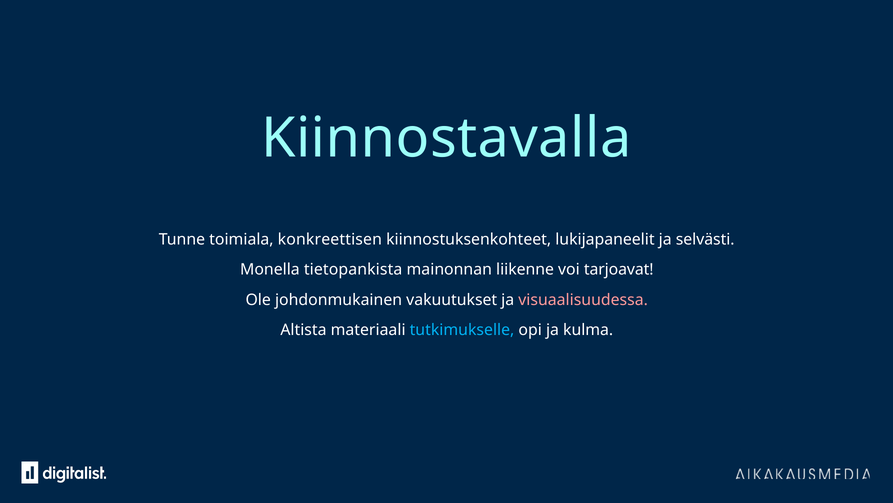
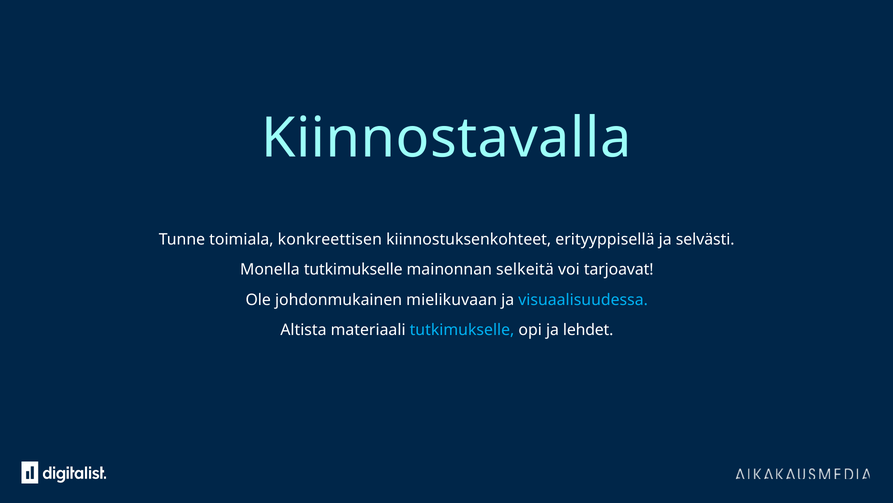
lukijapaneelit: lukijapaneelit -> erityyppisellä
Monella tietopankista: tietopankista -> tutkimukselle
liikenne: liikenne -> selkeitä
vakuutukset: vakuutukset -> mielikuvaan
visuaalisuudessa colour: pink -> light blue
kulma: kulma -> lehdet
